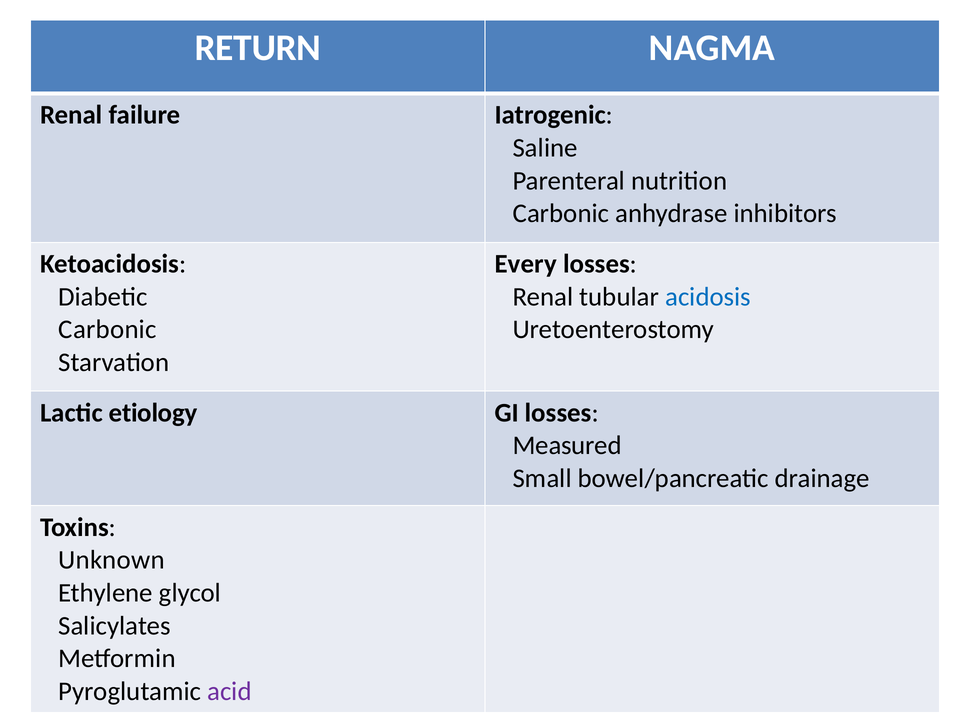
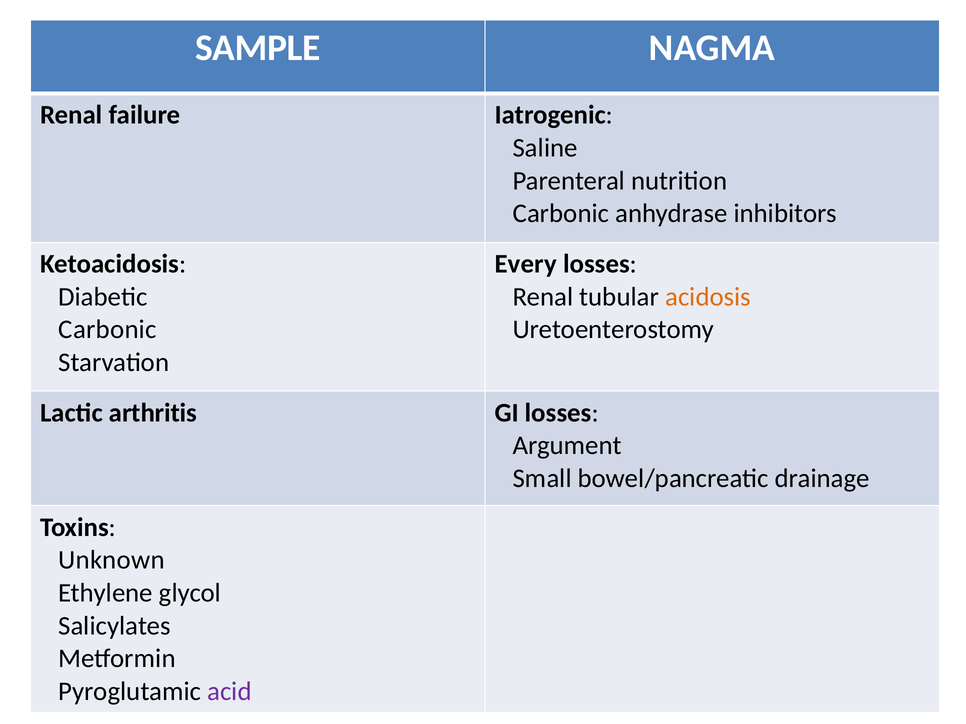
RETURN: RETURN -> SAMPLE
acidosis colour: blue -> orange
etiology: etiology -> arthritis
Measured: Measured -> Argument
